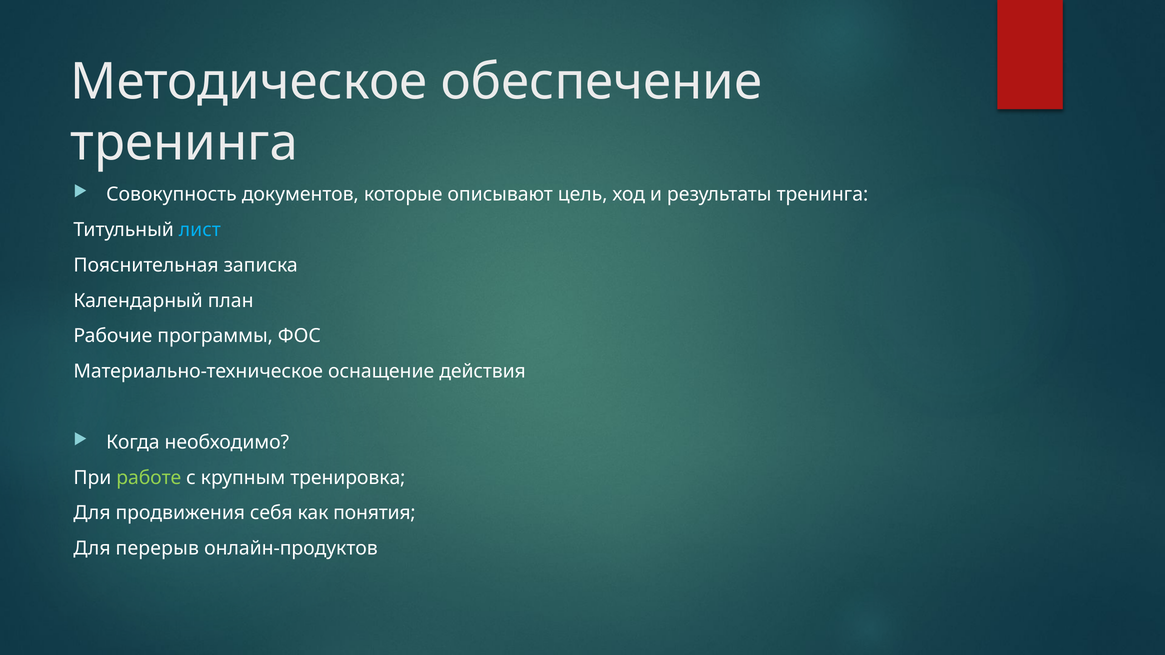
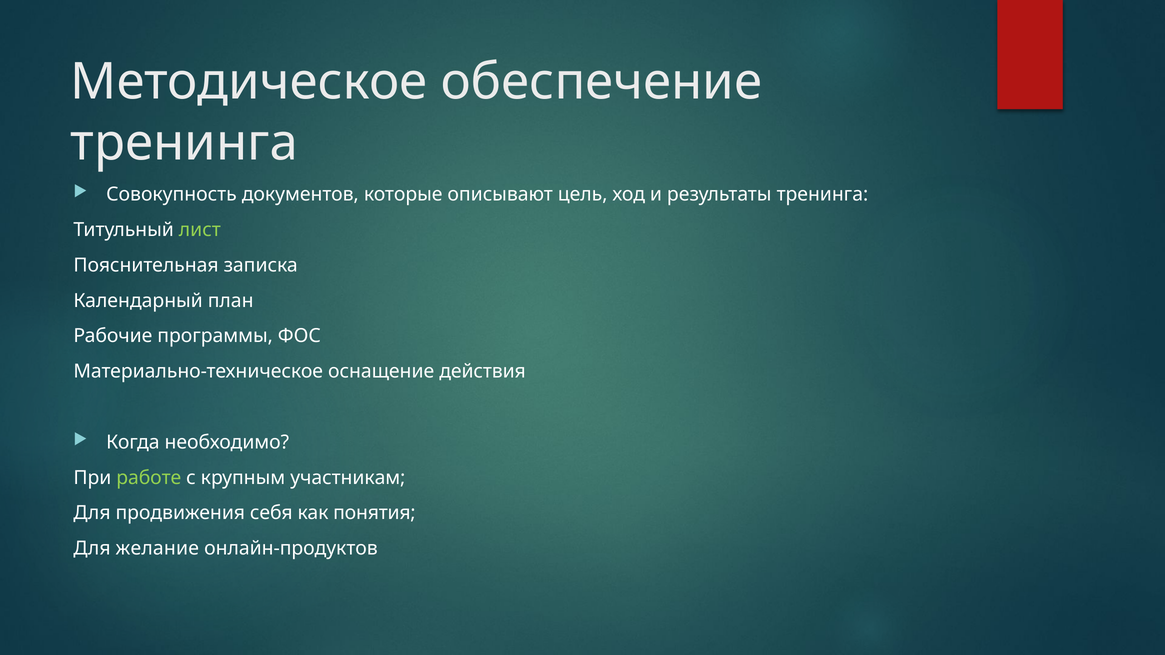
лист colour: light blue -> light green
тренировка: тренировка -> участникам
перерыв: перерыв -> желание
